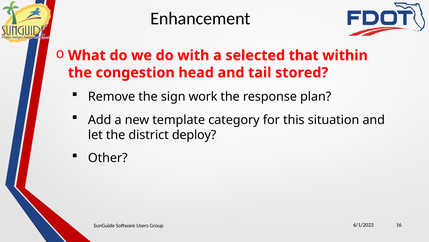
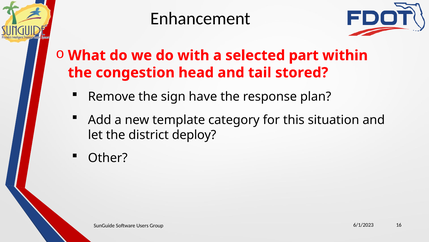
that: that -> part
work: work -> have
